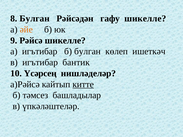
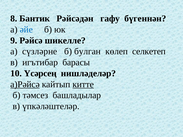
8 Булган: Булган -> Бантик
гафу шикелле: шикелле -> бүгеннән
әйе colour: orange -> blue
а игътибар: игътибар -> сүзләрне
ишеткәч: ишеткәч -> селкетеп
бантик: бантик -> барасы
а)Рәйсә underline: none -> present
